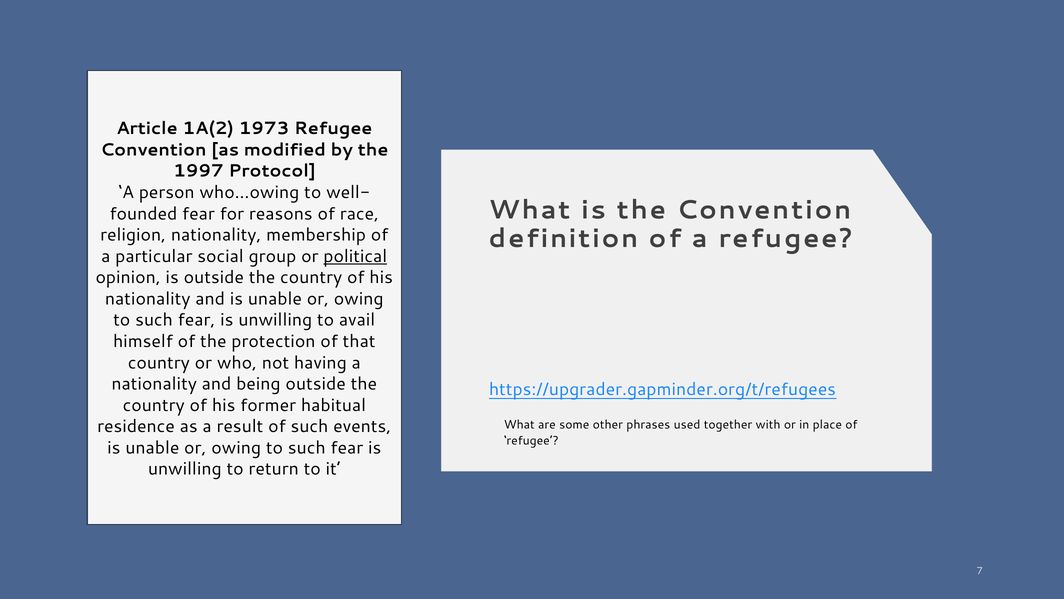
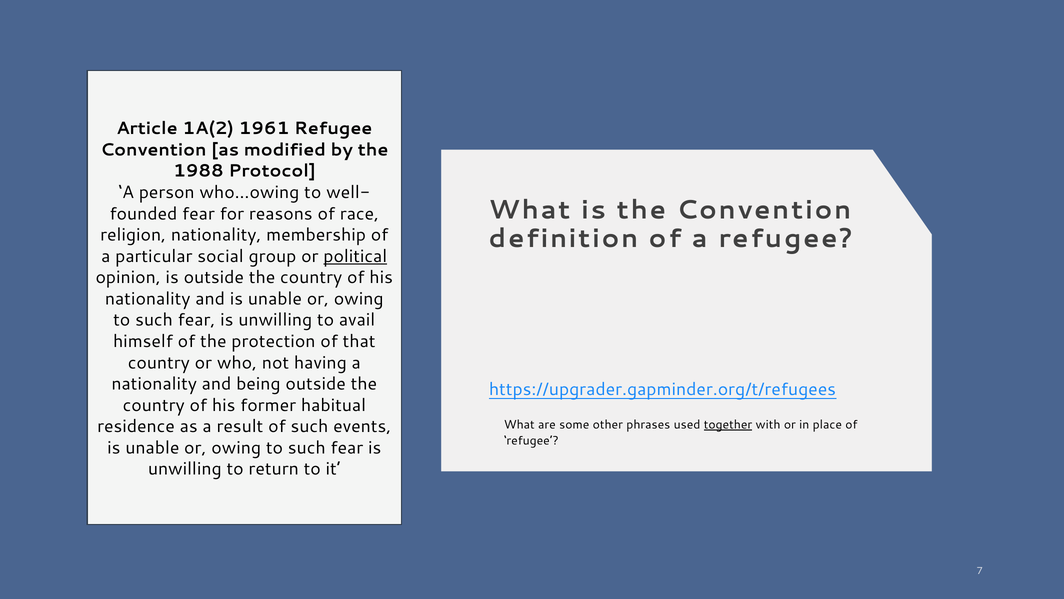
1973: 1973 -> 1961
1997: 1997 -> 1988
together underline: none -> present
